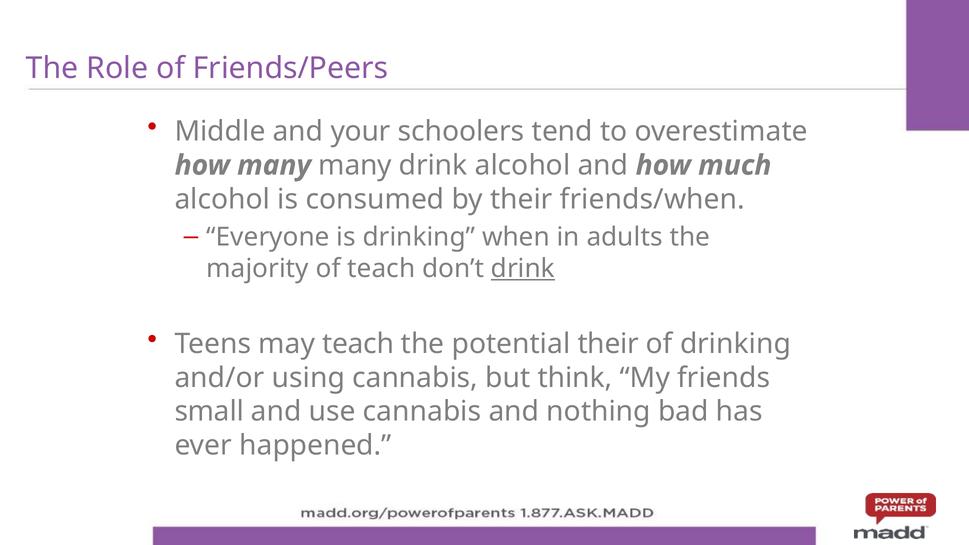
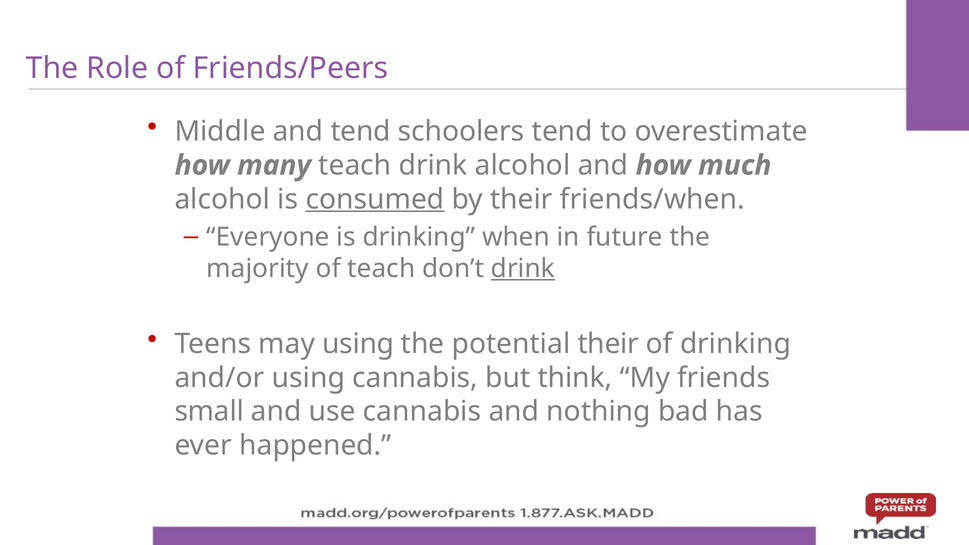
and your: your -> tend
many many: many -> teach
consumed underline: none -> present
adults: adults -> future
may teach: teach -> using
